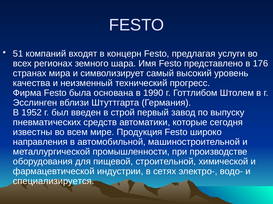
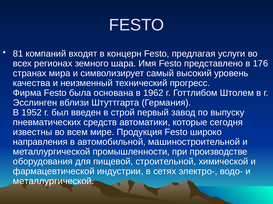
51: 51 -> 81
1990: 1990 -> 1962
специализируется at (54, 182): специализируется -> металлургической
